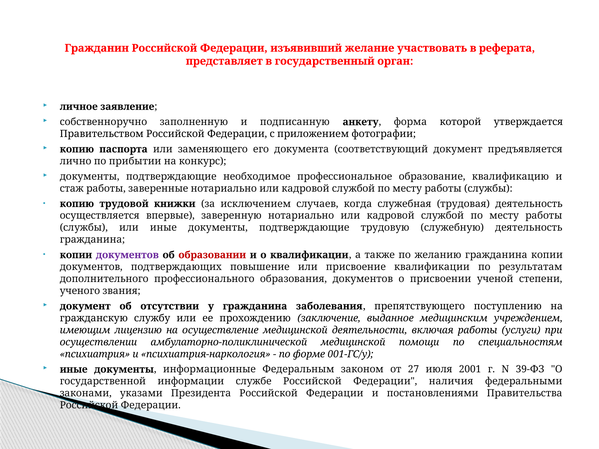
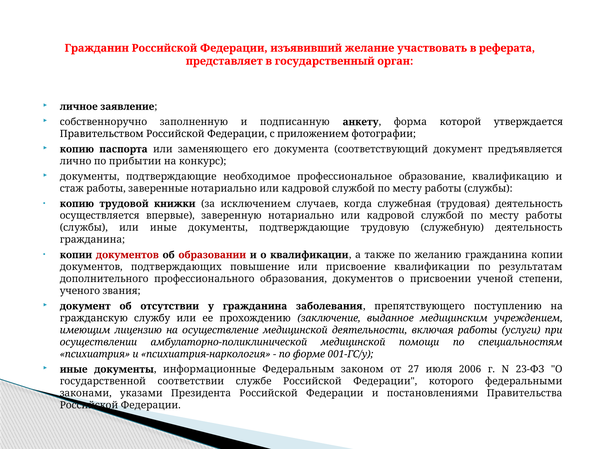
документов at (127, 255) colour: purple -> red
2001: 2001 -> 2006
39-ФЗ: 39-ФЗ -> 23-ФЗ
информации: информации -> соответствии
наличия: наличия -> которого
